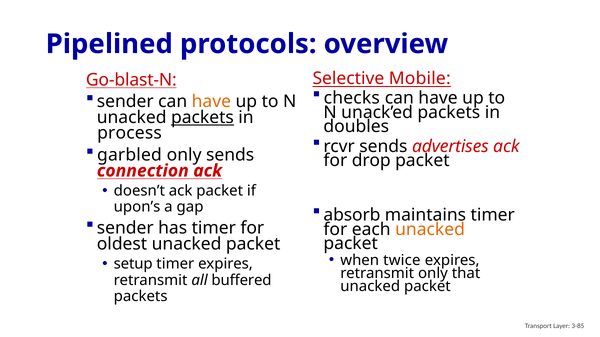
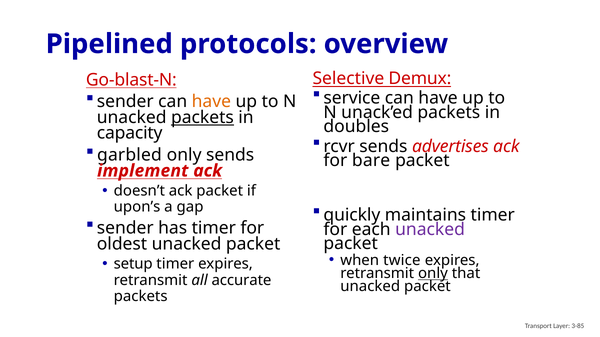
Mobile: Mobile -> Demux
checks: checks -> service
process: process -> capacity
drop: drop -> bare
connection: connection -> implement
absorb: absorb -> quickly
unacked at (430, 230) colour: orange -> purple
only at (433, 274) underline: none -> present
buffered: buffered -> accurate
